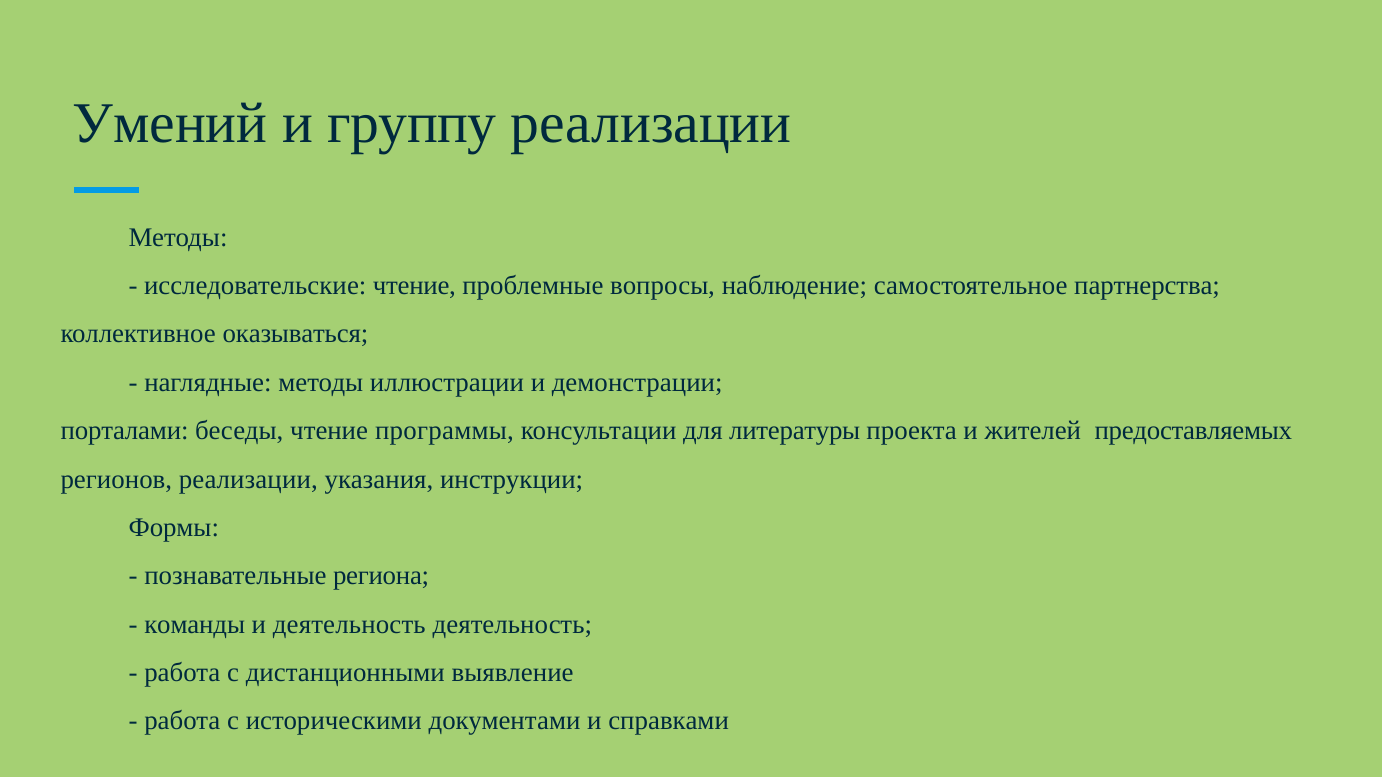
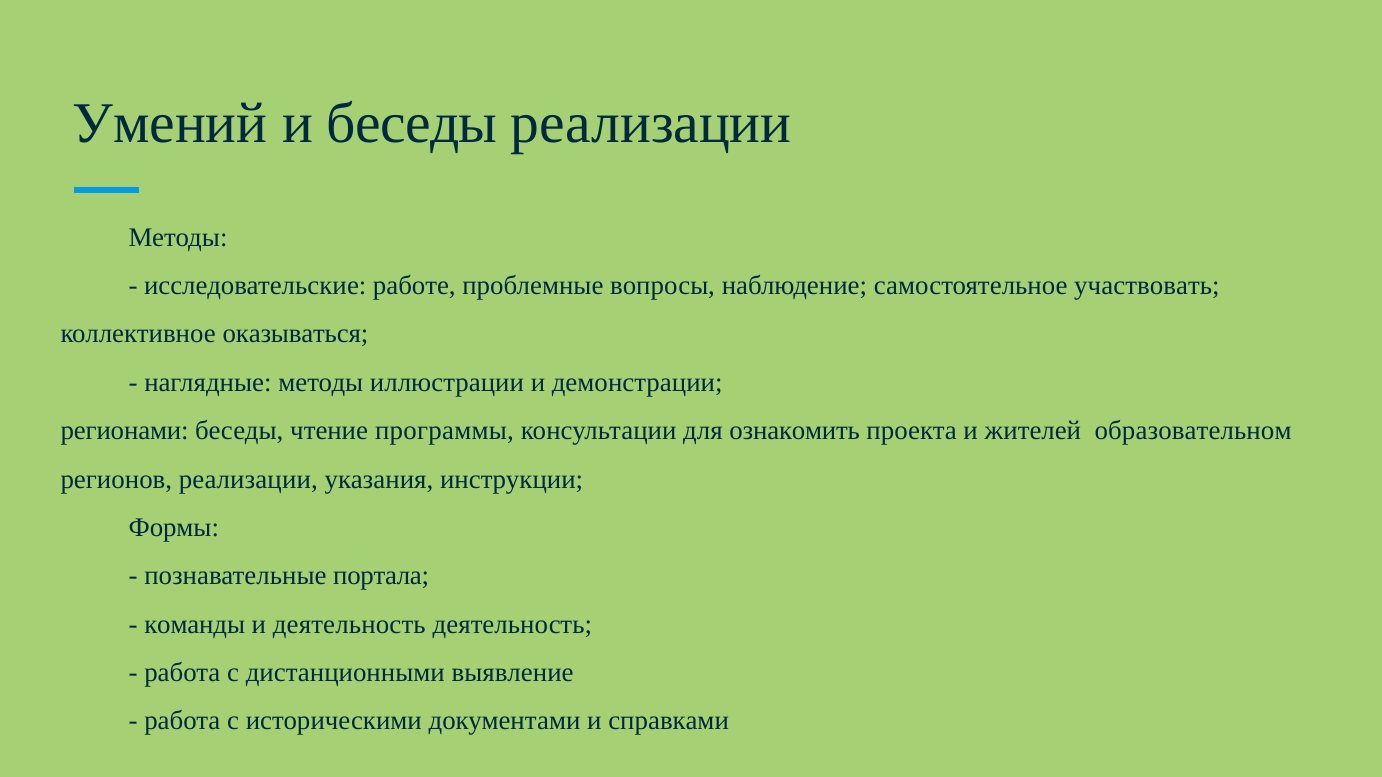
и группу: группу -> беседы
исследовательские чтение: чтение -> работе
партнерства: партнерства -> участвовать
порталами: порталами -> регионами
литературы: литературы -> ознакомить
предоставляемых: предоставляемых -> образовательном
региона: региона -> портала
